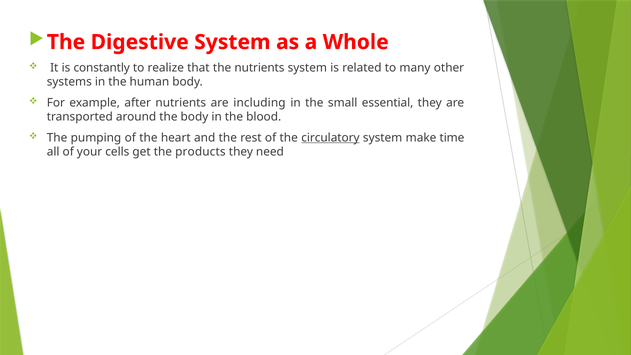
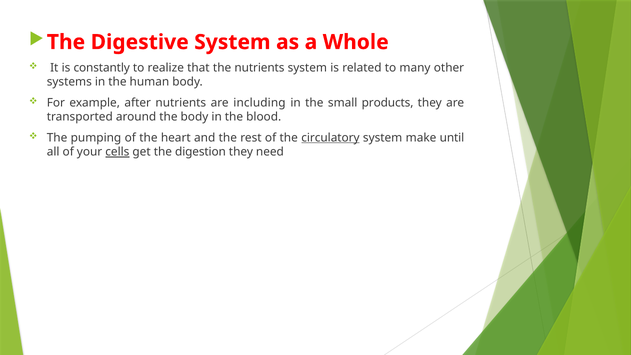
essential: essential -> products
time: time -> until
cells underline: none -> present
products: products -> digestion
